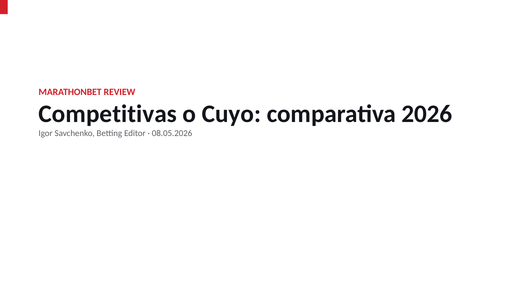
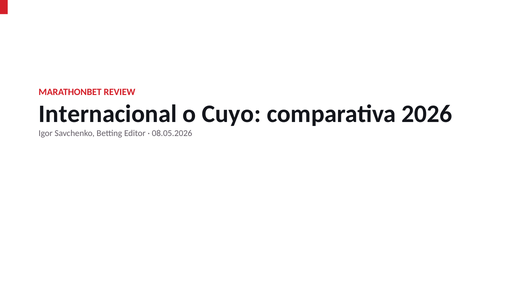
Competitivas: Competitivas -> Internacional
